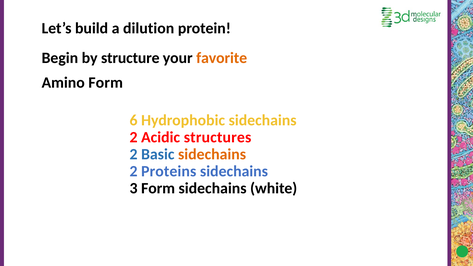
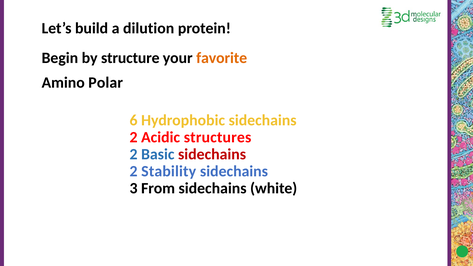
Amino Form: Form -> Polar
sidechains at (212, 154) colour: orange -> red
Proteins: Proteins -> Stability
3 Form: Form -> From
